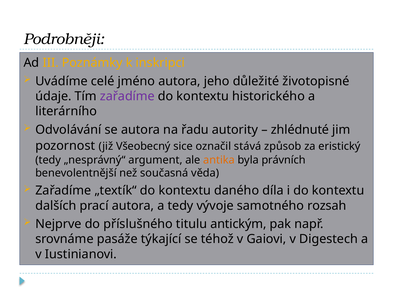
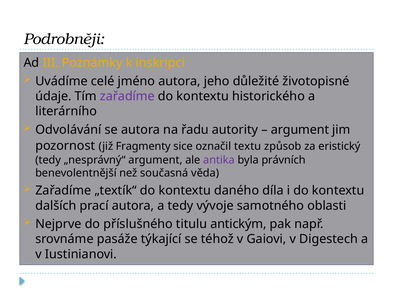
zhlédnuté at (300, 130): zhlédnuté -> argument
Všeobecný: Všeobecný -> Fragmenty
stává: stává -> textu
antika colour: orange -> purple
rozsah: rozsah -> oblasti
